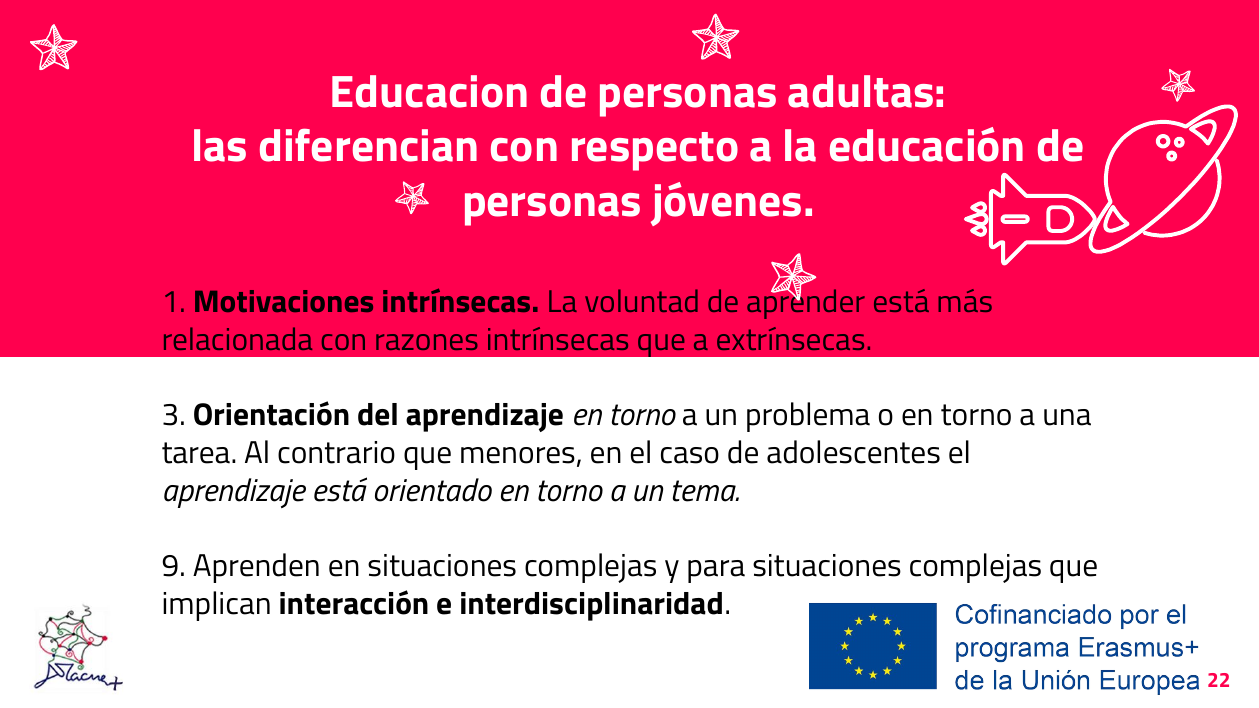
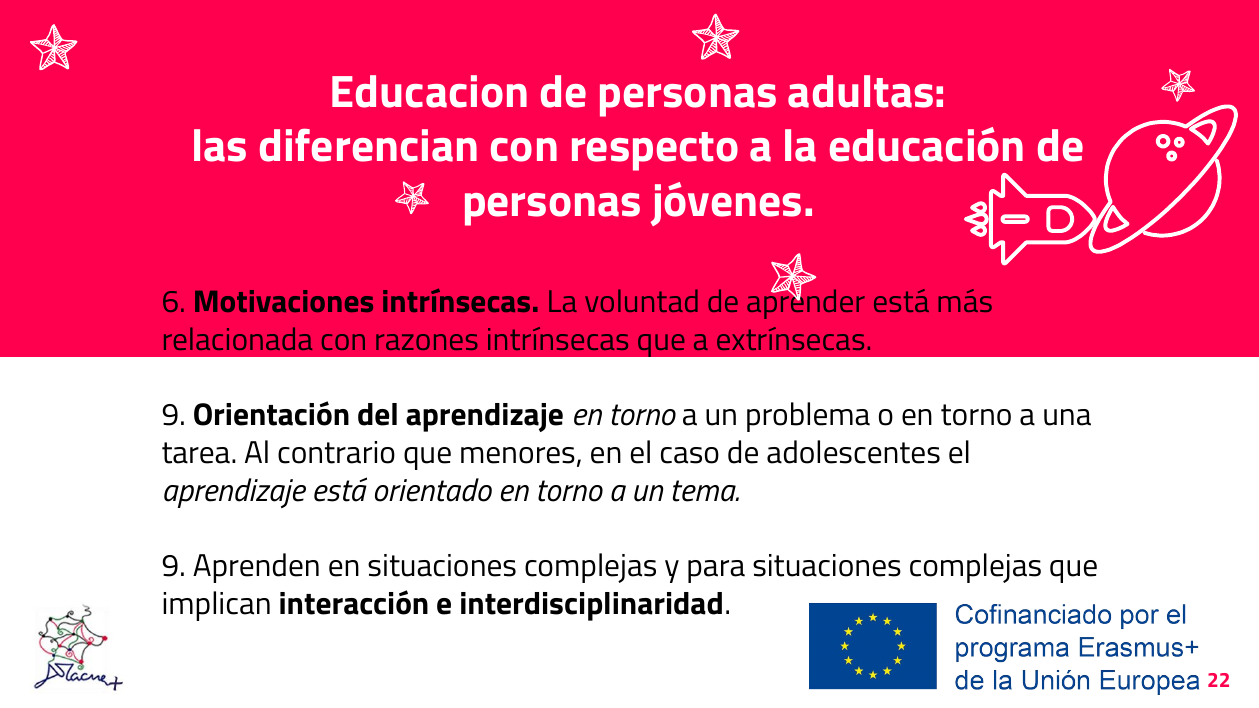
1: 1 -> 6
3 at (174, 416): 3 -> 9
